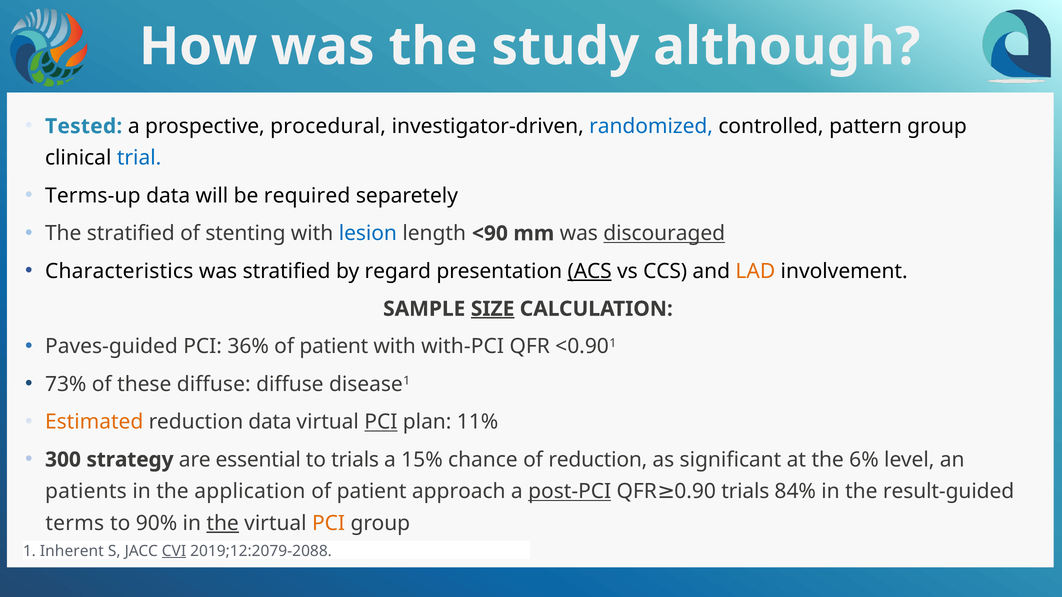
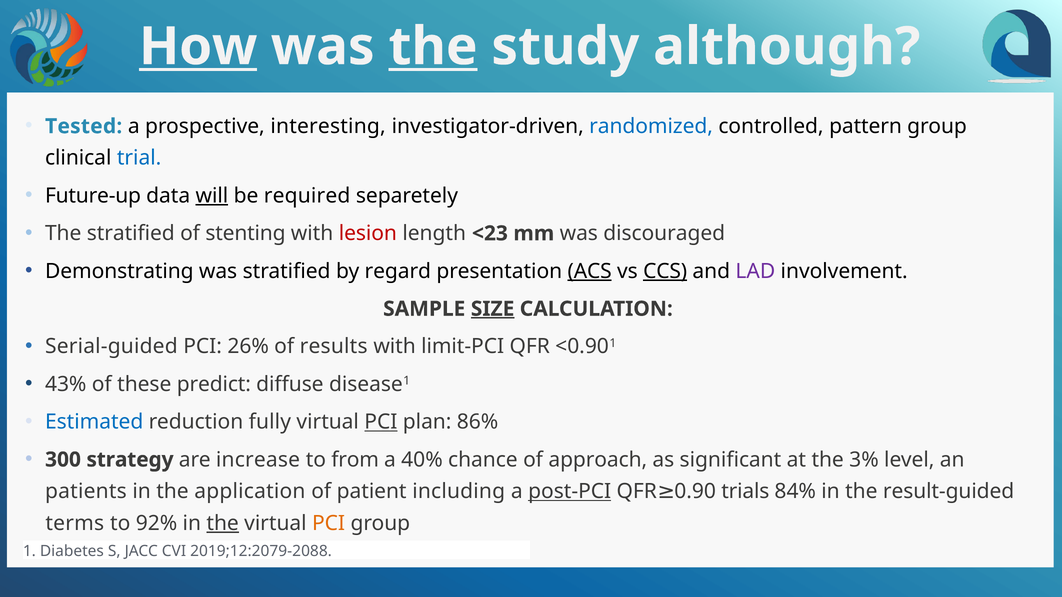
How underline: none -> present
the at (433, 47) underline: none -> present
procedural: procedural -> interesting
Terms-up: Terms-up -> Future-up
will underline: none -> present
lesion colour: blue -> red
<90: <90 -> <23
discouraged underline: present -> none
Characteristics: Characteristics -> Demonstrating
CCS underline: none -> present
LAD colour: orange -> purple
Paves-guided: Paves-guided -> Serial-guided
36%: 36% -> 26%
patient at (334, 347): patient -> results
with-PCI: with-PCI -> limit-PCI
73%: 73% -> 43%
these diffuse: diffuse -> predict
Estimated colour: orange -> blue
reduction data: data -> fully
11%: 11% -> 86%
essential: essential -> increase
to trials: trials -> from
15%: 15% -> 40%
of reduction: reduction -> approach
6%: 6% -> 3%
approach: approach -> including
90%: 90% -> 92%
Inherent: Inherent -> Diabetes
CVI underline: present -> none
